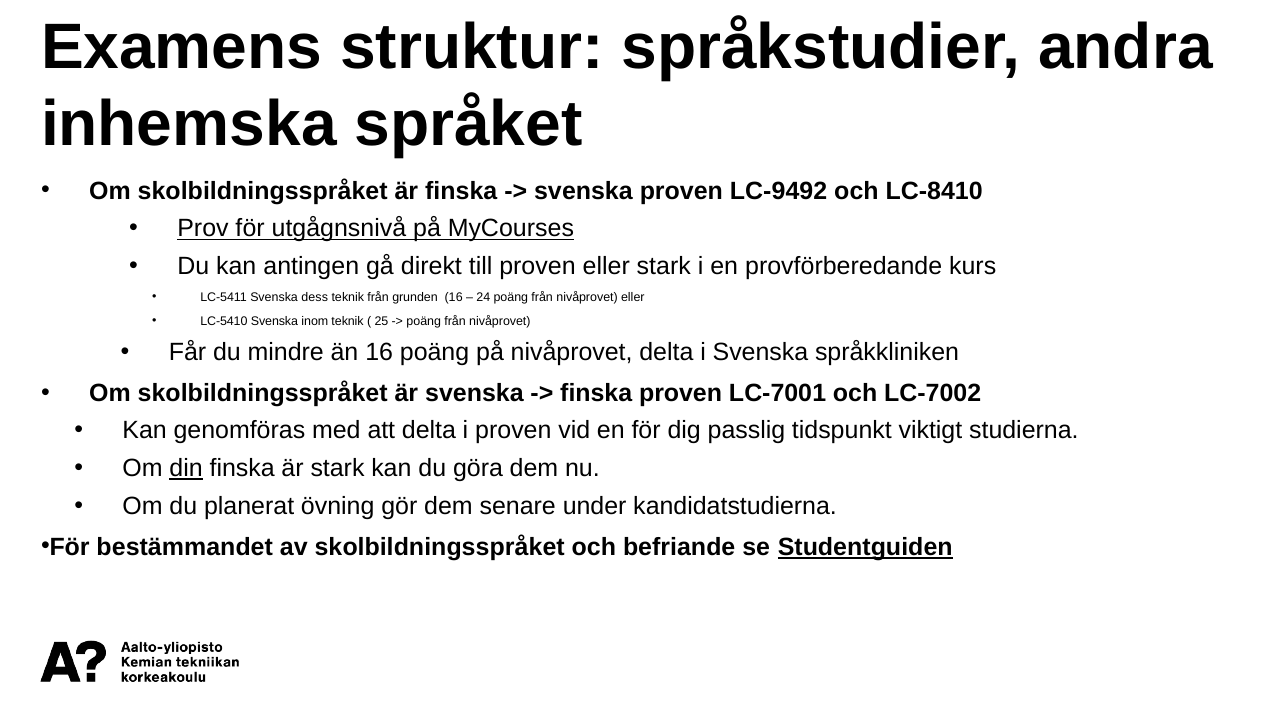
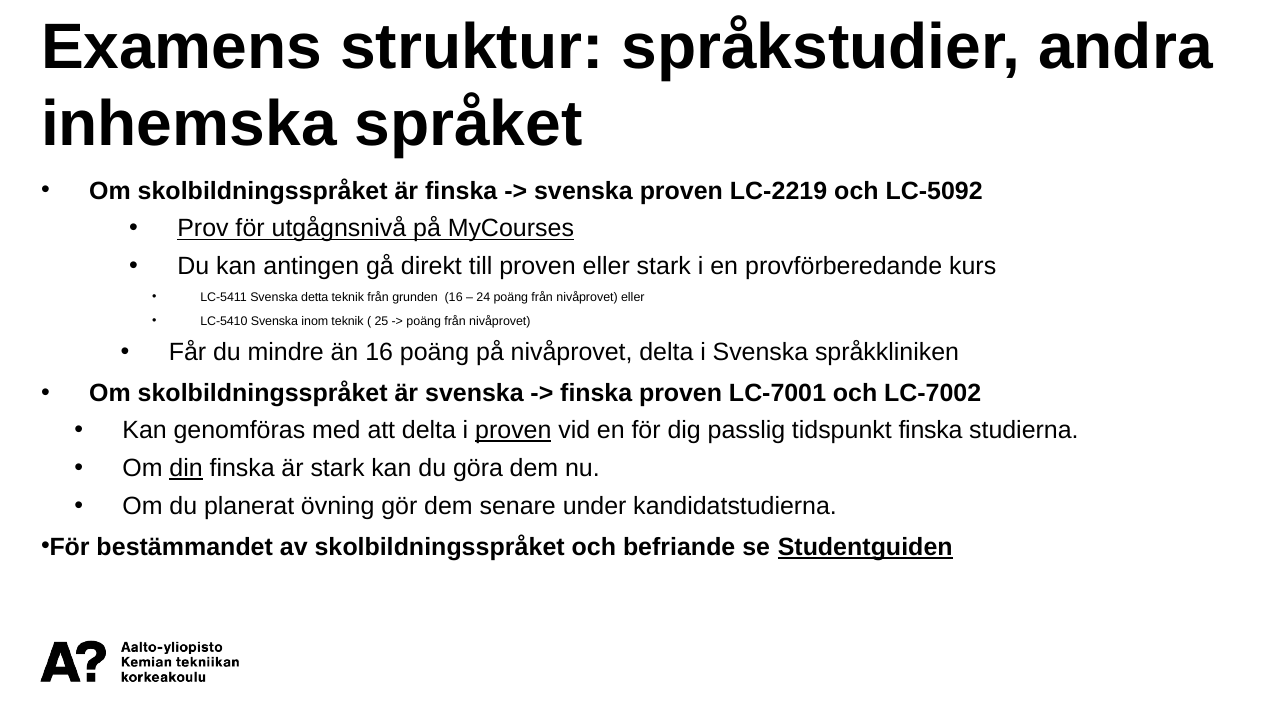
LC-9492: LC-9492 -> LC-2219
LC-8410: LC-8410 -> LC-5092
dess: dess -> detta
proven at (513, 430) underline: none -> present
tidspunkt viktigt: viktigt -> finska
